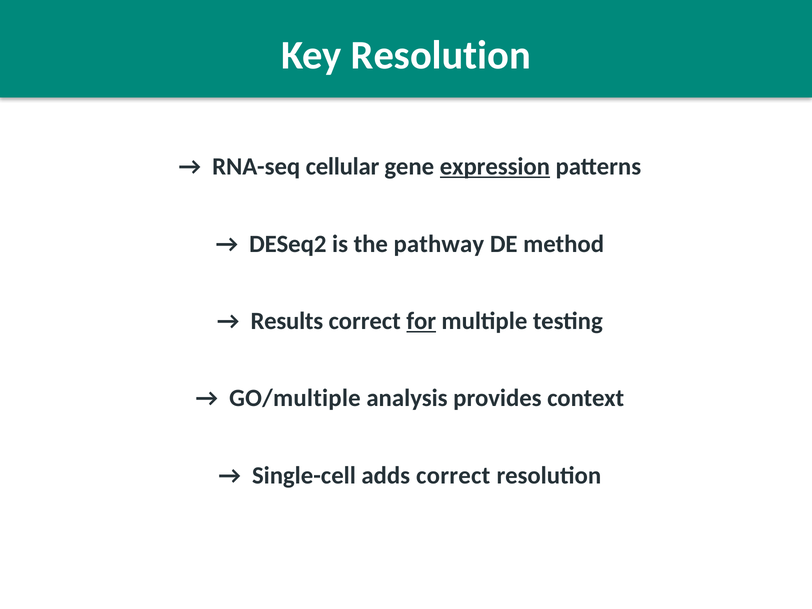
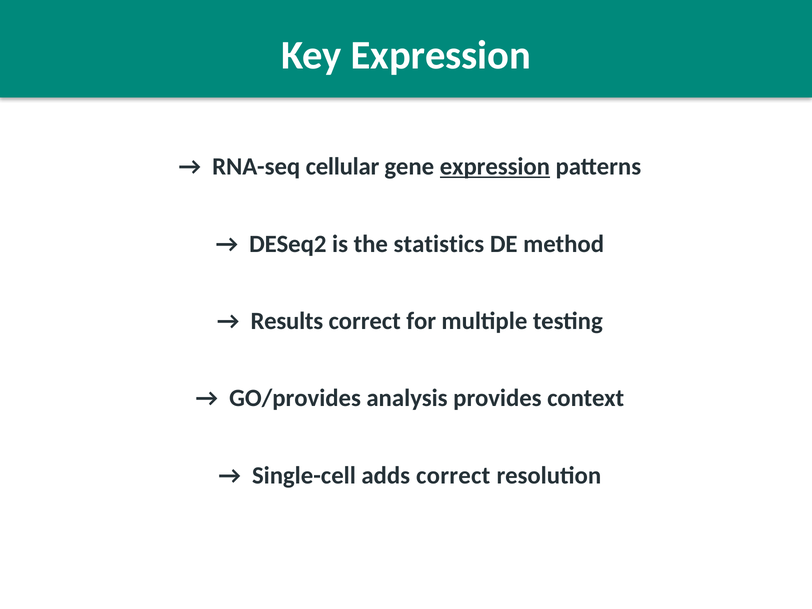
Key Resolution: Resolution -> Expression
pathway: pathway -> statistics
for underline: present -> none
GO/multiple: GO/multiple -> GO/provides
